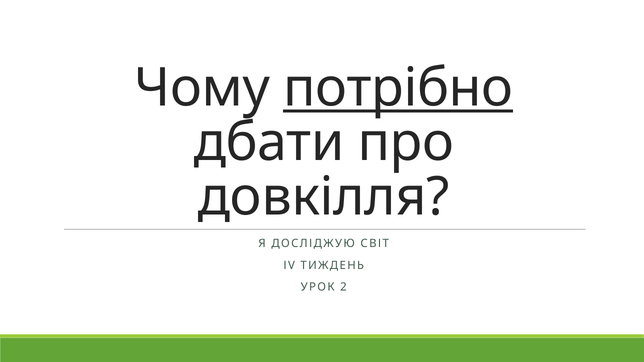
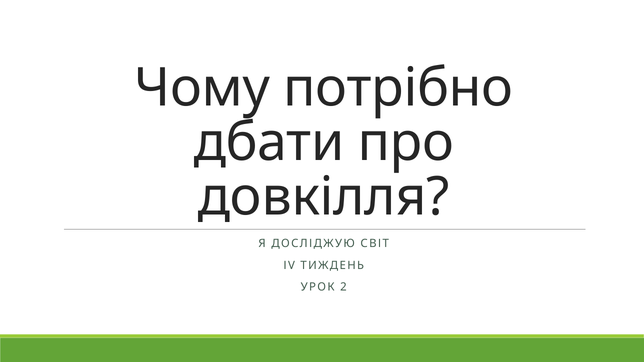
потрібно underline: present -> none
